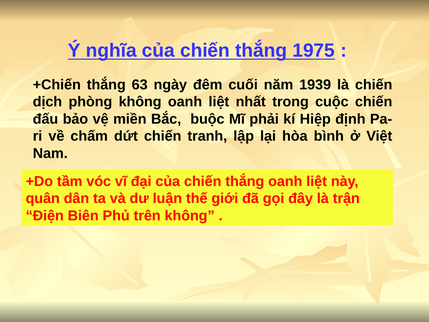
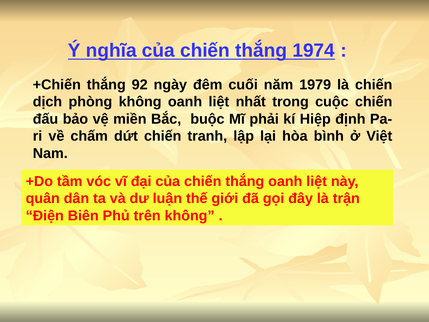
1975: 1975 -> 1974
63: 63 -> 92
1939: 1939 -> 1979
